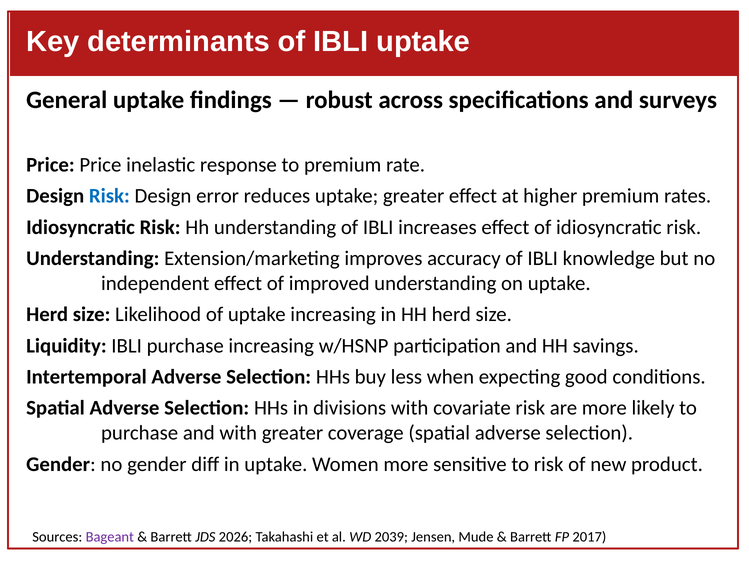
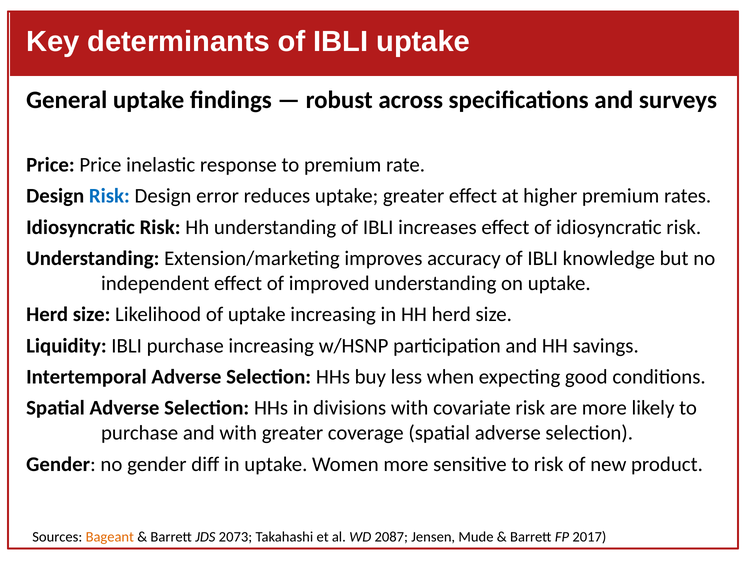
Bageant colour: purple -> orange
2026: 2026 -> 2073
2039: 2039 -> 2087
